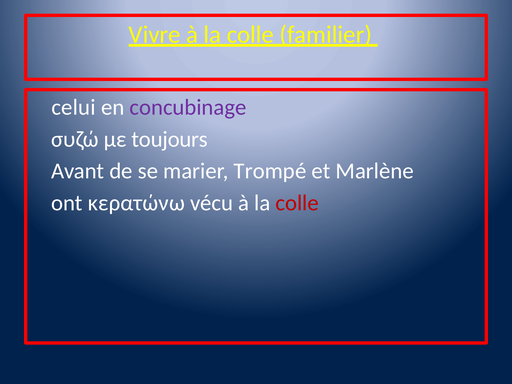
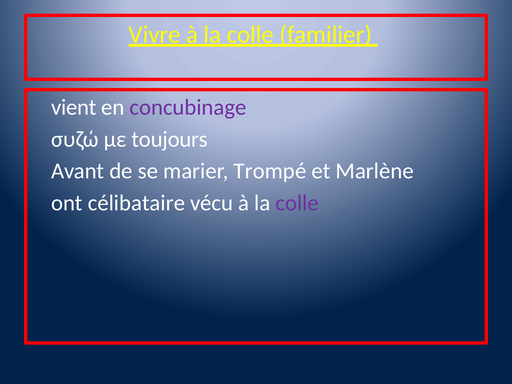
celui: celui -> vient
κερατώνω: κερατώνω -> célibataire
colle at (297, 203) colour: red -> purple
